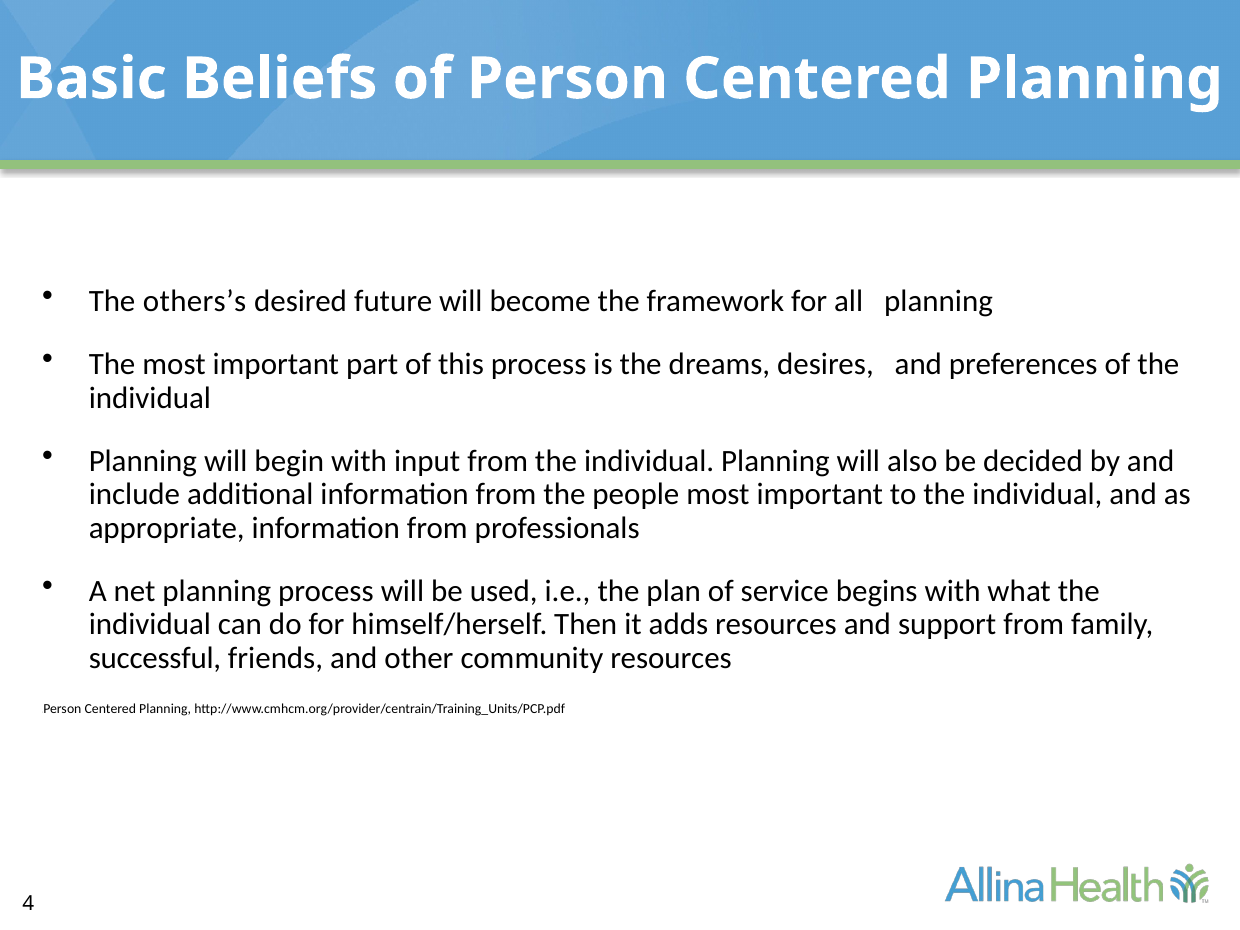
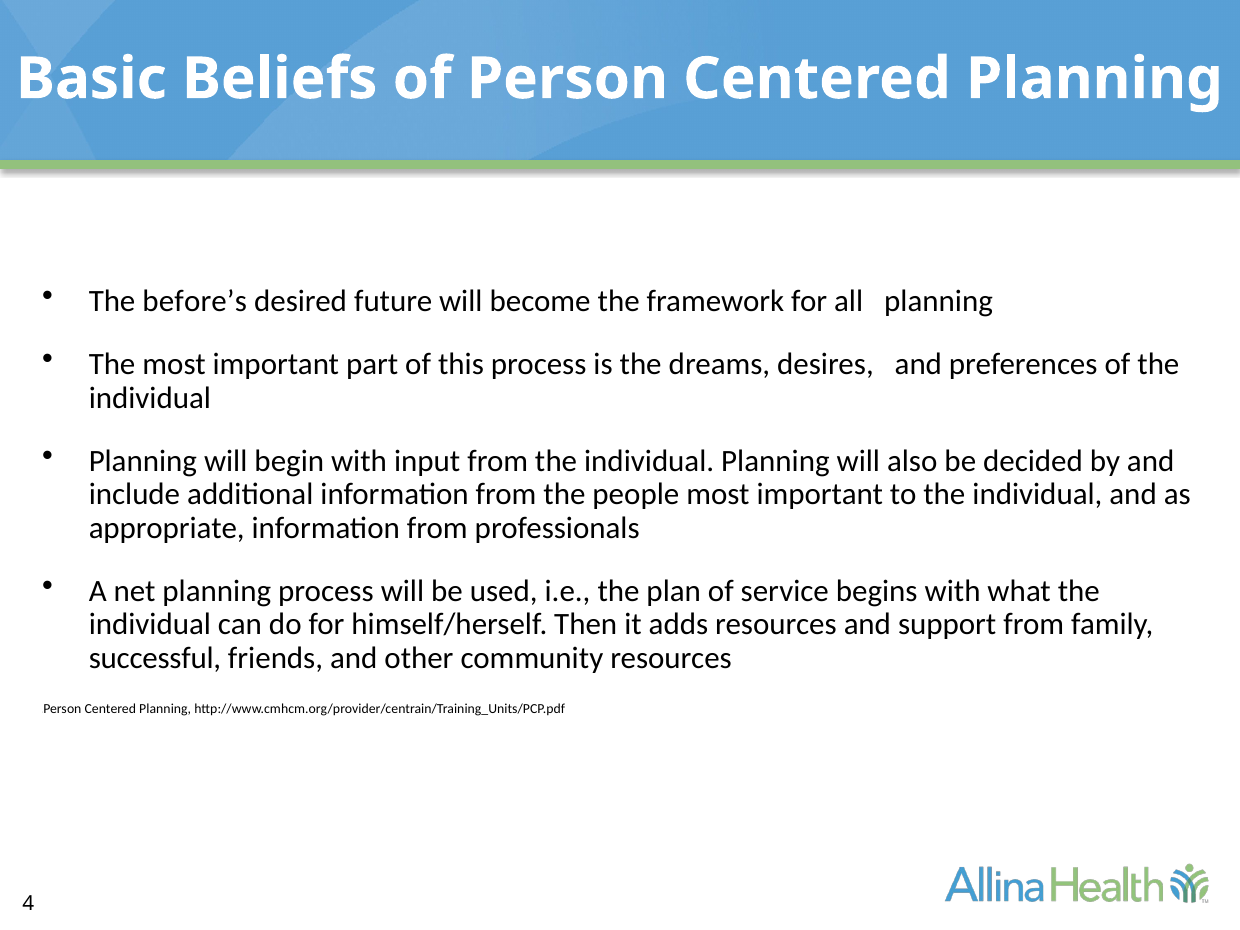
others’s: others’s -> before’s
